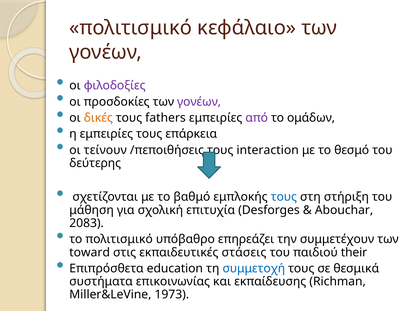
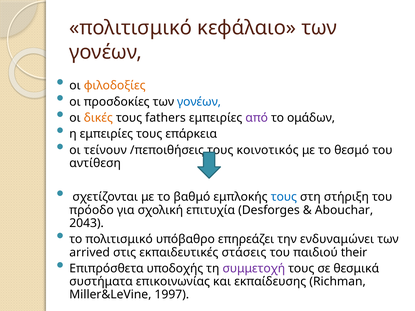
φιλοδοξίες colour: purple -> orange
γονέων at (199, 102) colour: purple -> blue
interaction: interaction -> κοινοτικός
δεύτερης: δεύτερης -> αντίθεση
μάθηση: μάθηση -> πρόοδο
2083: 2083 -> 2043
συμμετέχουν: συμμετέχουν -> ενδυναμώνει
toward: toward -> arrived
education: education -> υποδοχής
συμμετοχή colour: blue -> purple
1973: 1973 -> 1997
